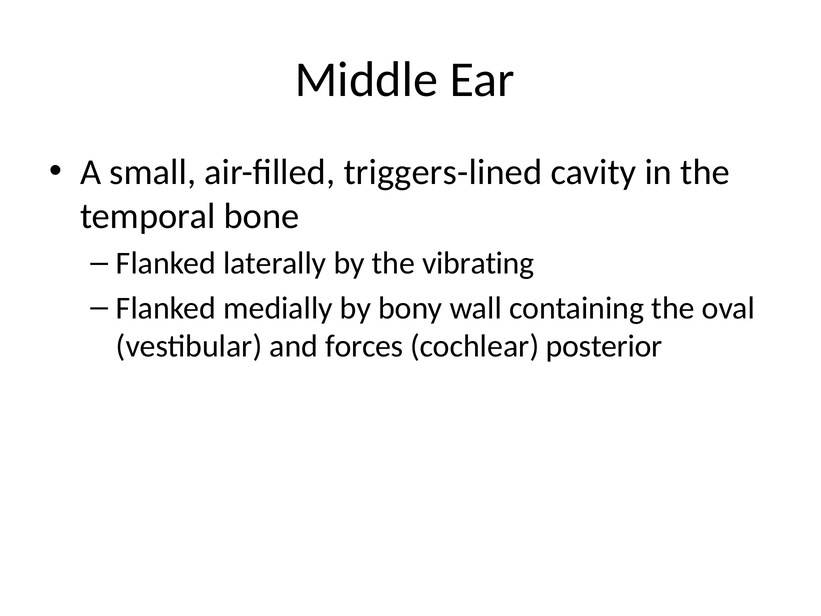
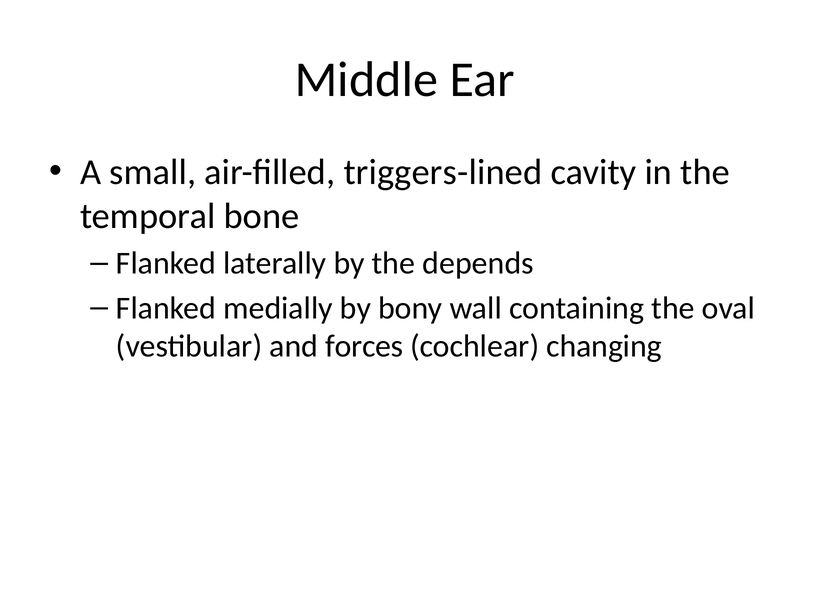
vibrating: vibrating -> depends
posterior: posterior -> changing
